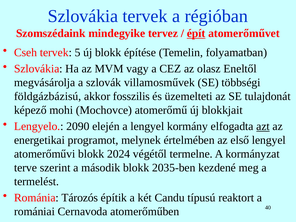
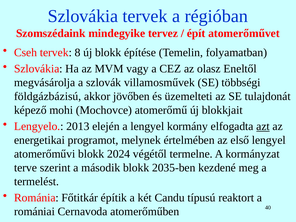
épít underline: present -> none
5: 5 -> 8
fosszilis: fosszilis -> jövőben
2090: 2090 -> 2013
Tározós: Tározós -> Főtitkár
